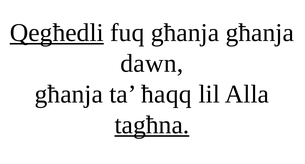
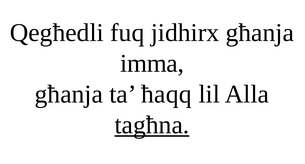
Qegħedli underline: present -> none
fuq għanja: għanja -> jidhirx
dawn: dawn -> imma
